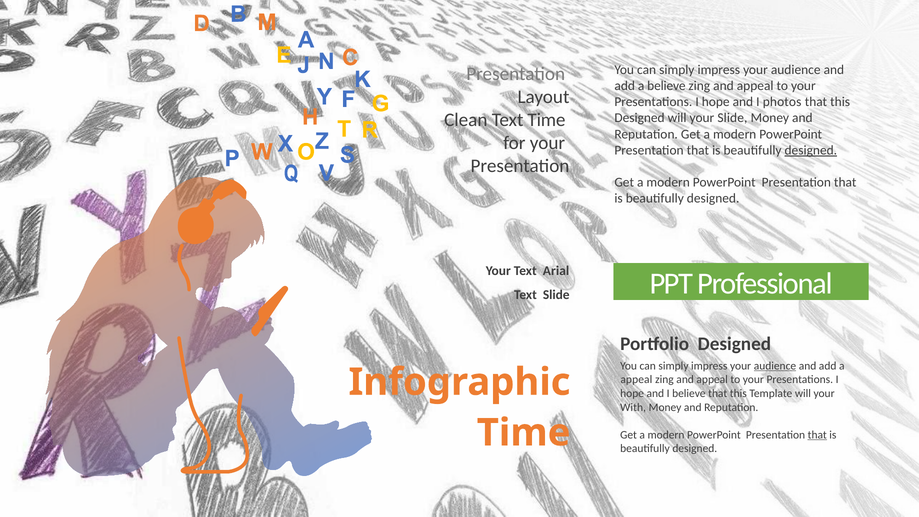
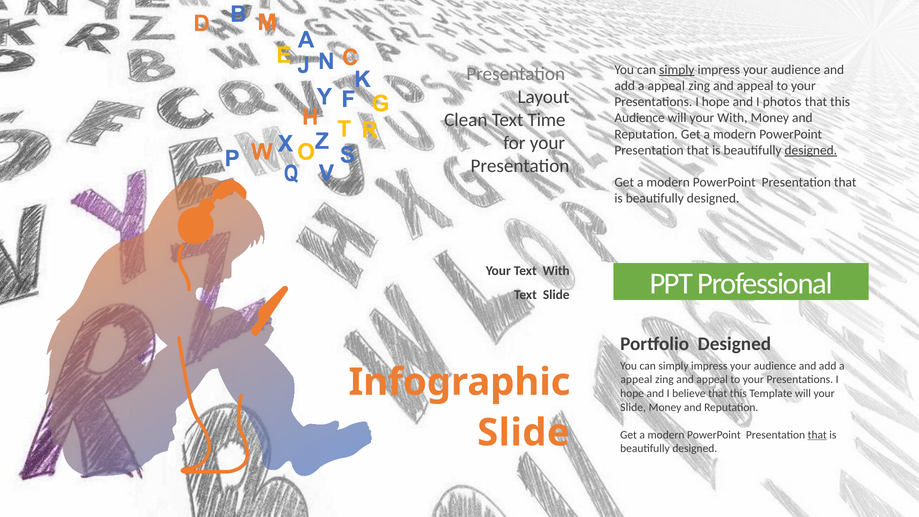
simply at (677, 70) underline: none -> present
believe at (666, 86): believe -> appeal
Designed at (640, 118): Designed -> Audience
your Slide: Slide -> With
Text Arial: Arial -> With
audience at (775, 366) underline: present -> none
With at (633, 407): With -> Slide
Time at (524, 433): Time -> Slide
